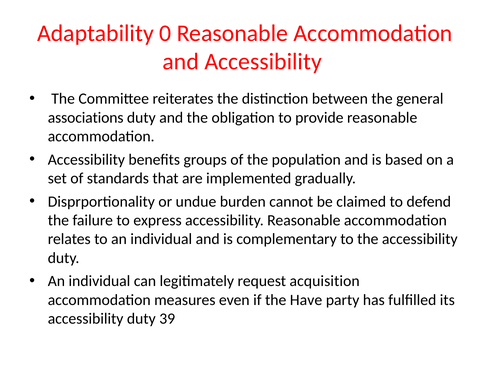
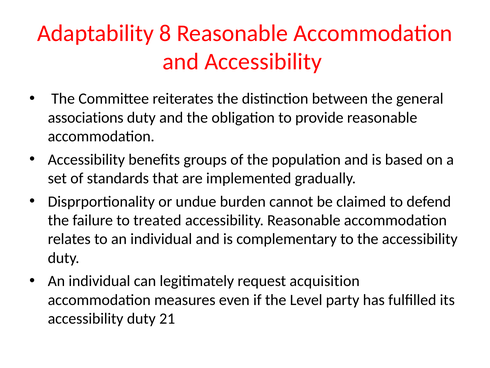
0: 0 -> 8
express: express -> treated
Have: Have -> Level
39: 39 -> 21
